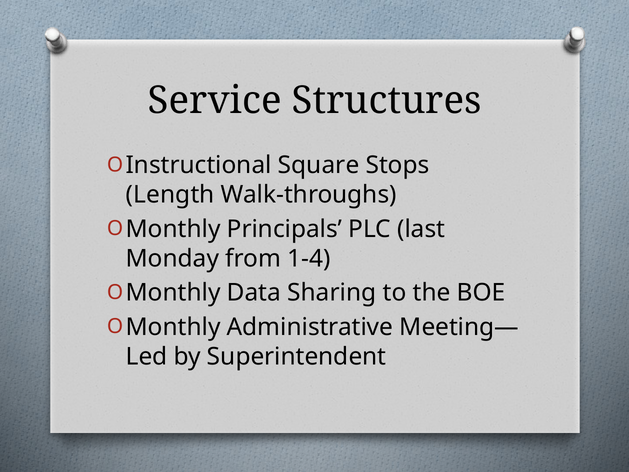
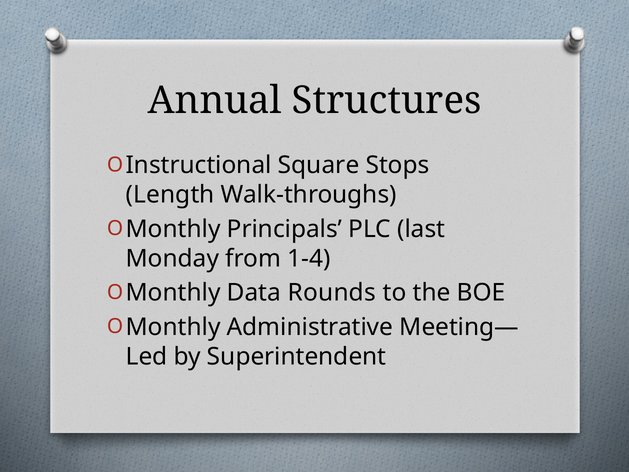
Service: Service -> Annual
Sharing: Sharing -> Rounds
